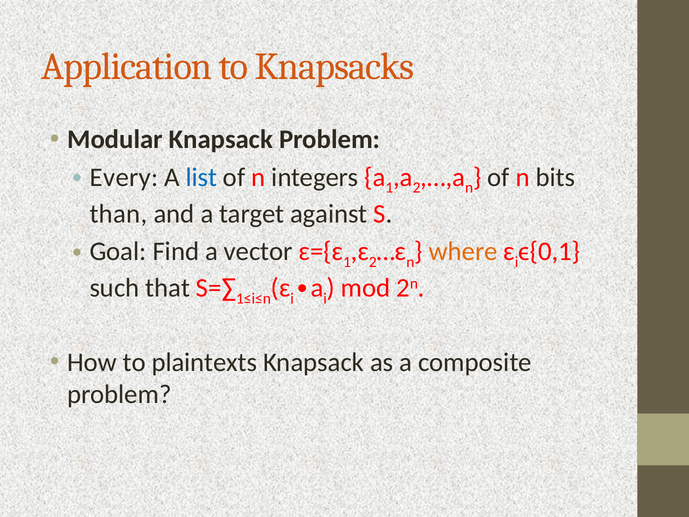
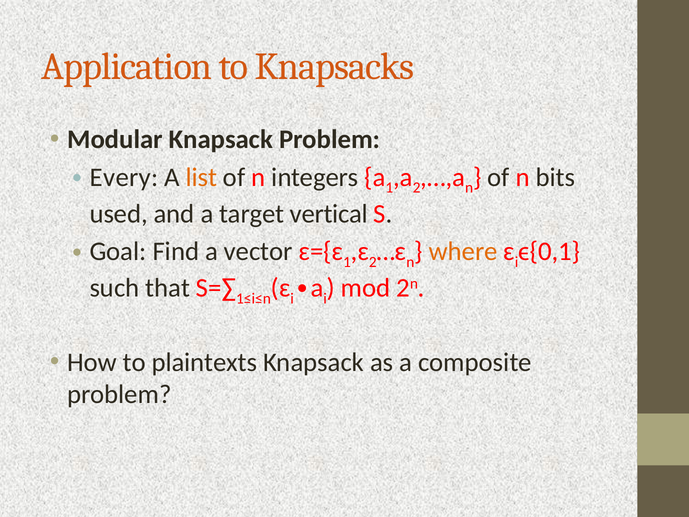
list colour: blue -> orange
than: than -> used
against: against -> vertical
